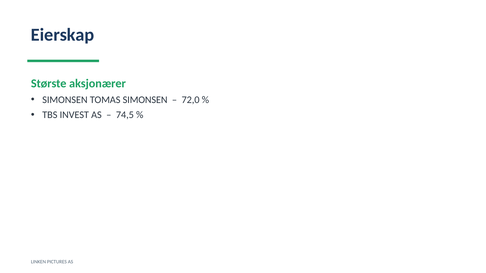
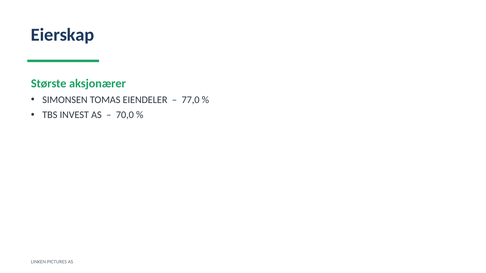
TOMAS SIMONSEN: SIMONSEN -> EIENDELER
72,0: 72,0 -> 77,0
74,5: 74,5 -> 70,0
